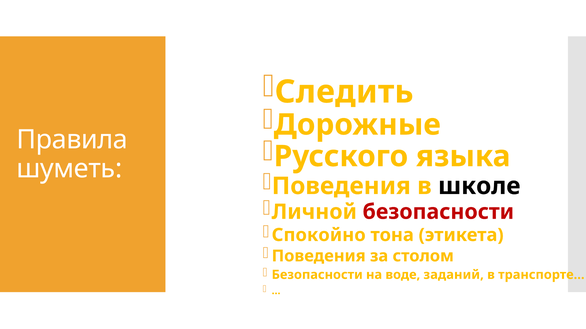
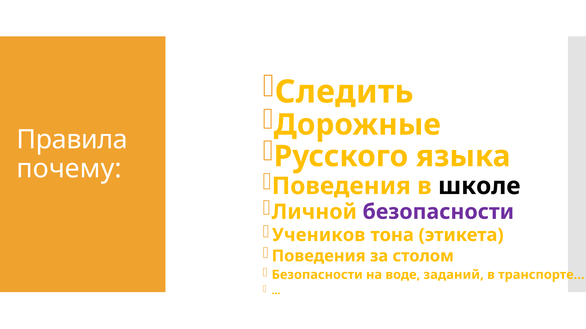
шуметь: шуметь -> почему
безопасности at (438, 212) colour: red -> purple
Спокойно: Спокойно -> Учеников
